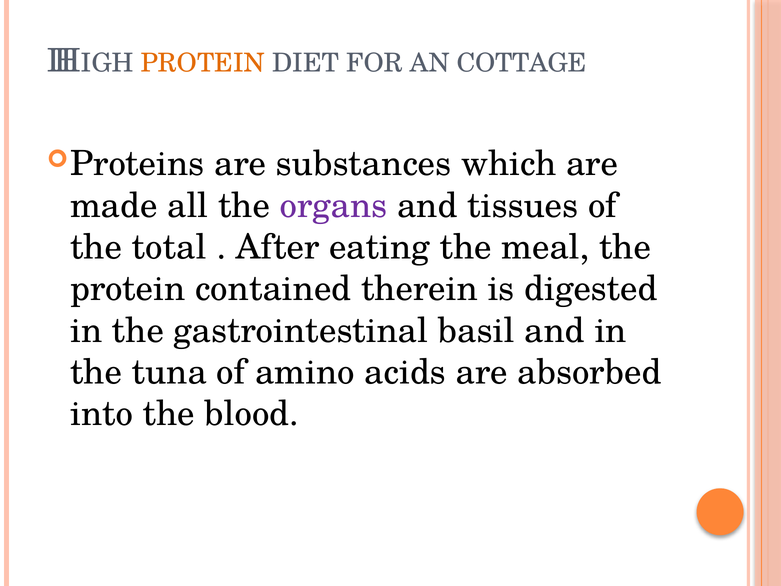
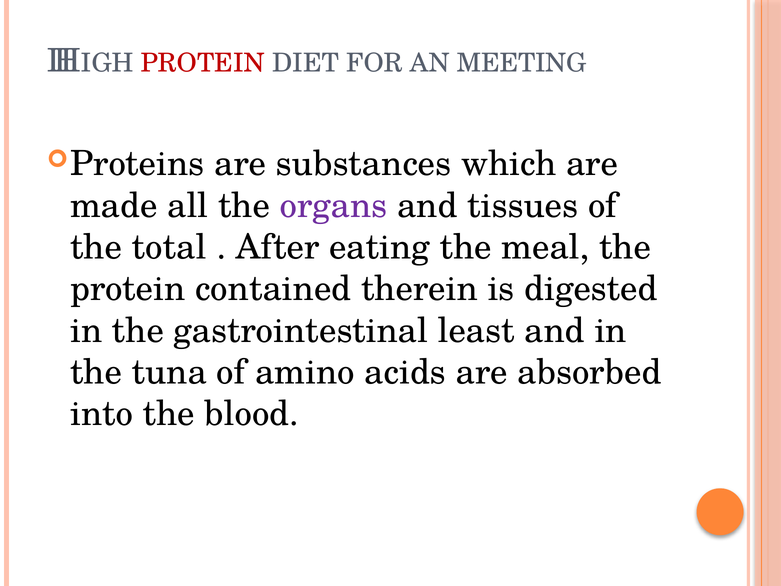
PROTEIN at (203, 63) colour: orange -> red
COTTAGE: COTTAGE -> MEETING
basil: basil -> least
